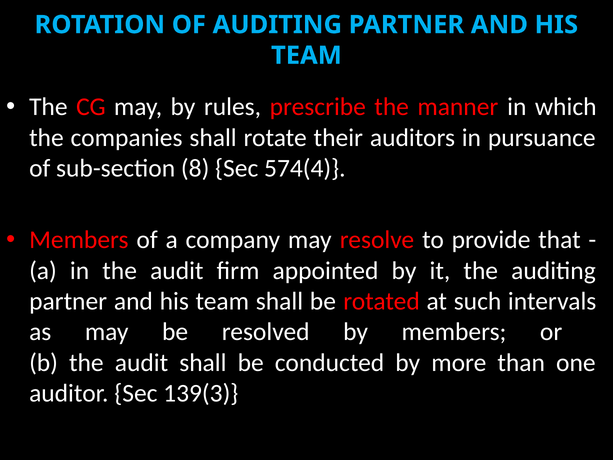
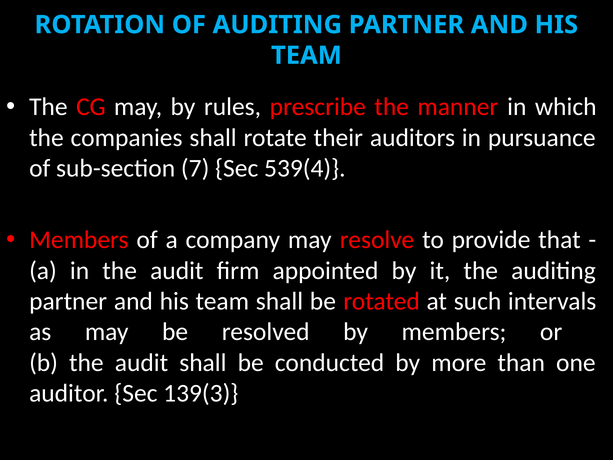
8: 8 -> 7
574(4: 574(4 -> 539(4
